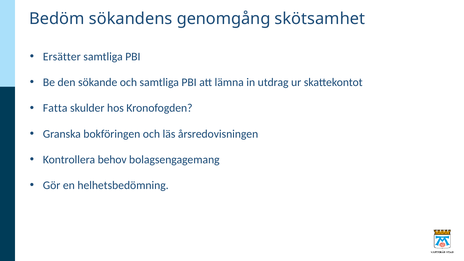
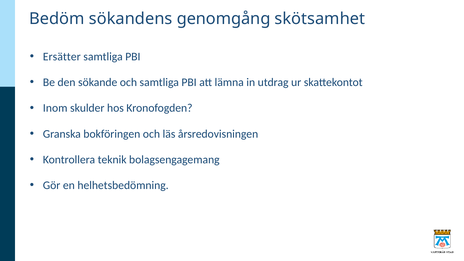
Fatta: Fatta -> Inom
behov: behov -> teknik
